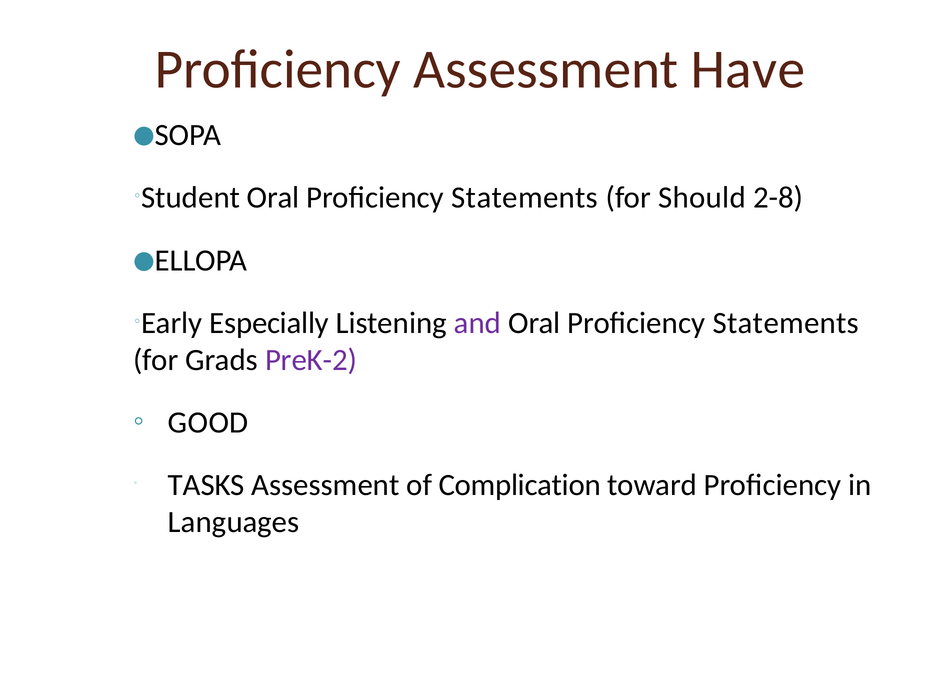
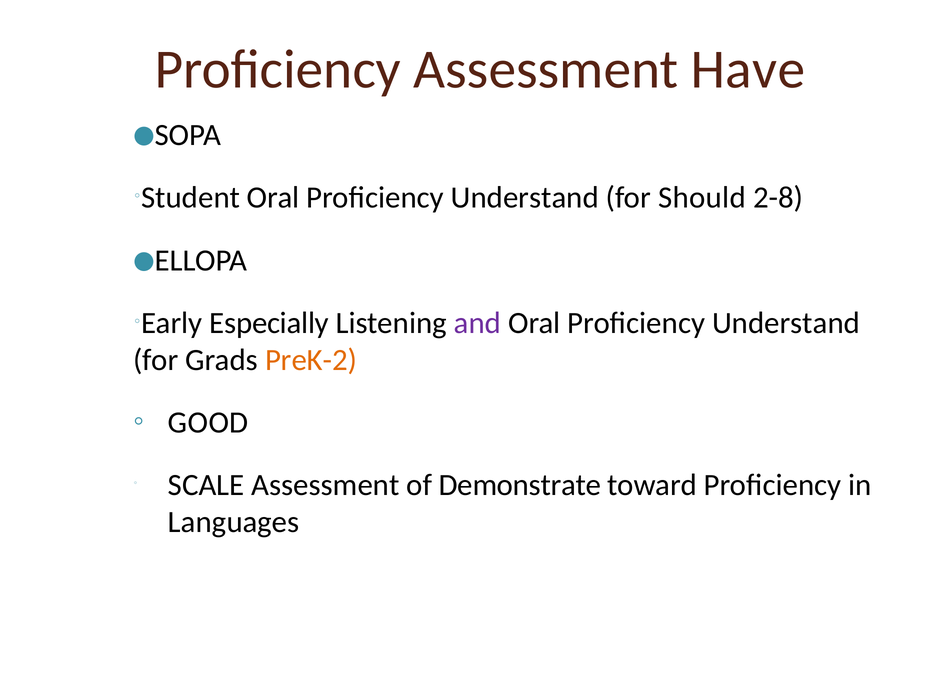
Student Oral Proficiency Statements: Statements -> Understand
Statements at (786, 323): Statements -> Understand
PreK-2 colour: purple -> orange
TASKS: TASKS -> SCALE
Complication: Complication -> Demonstrate
